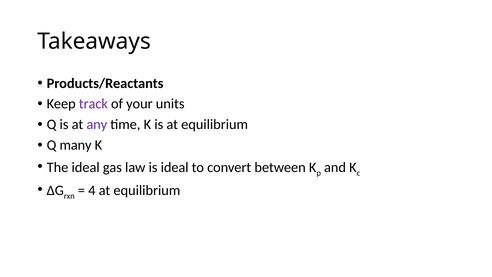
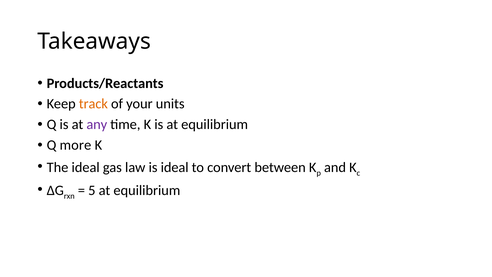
track colour: purple -> orange
many: many -> more
4: 4 -> 5
